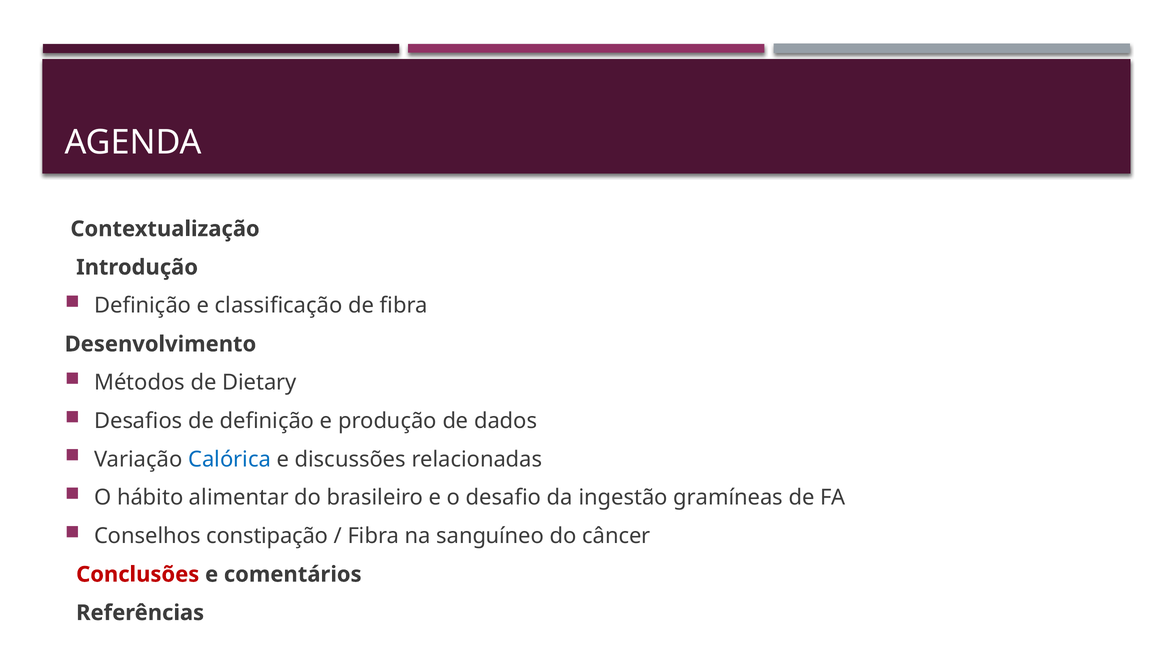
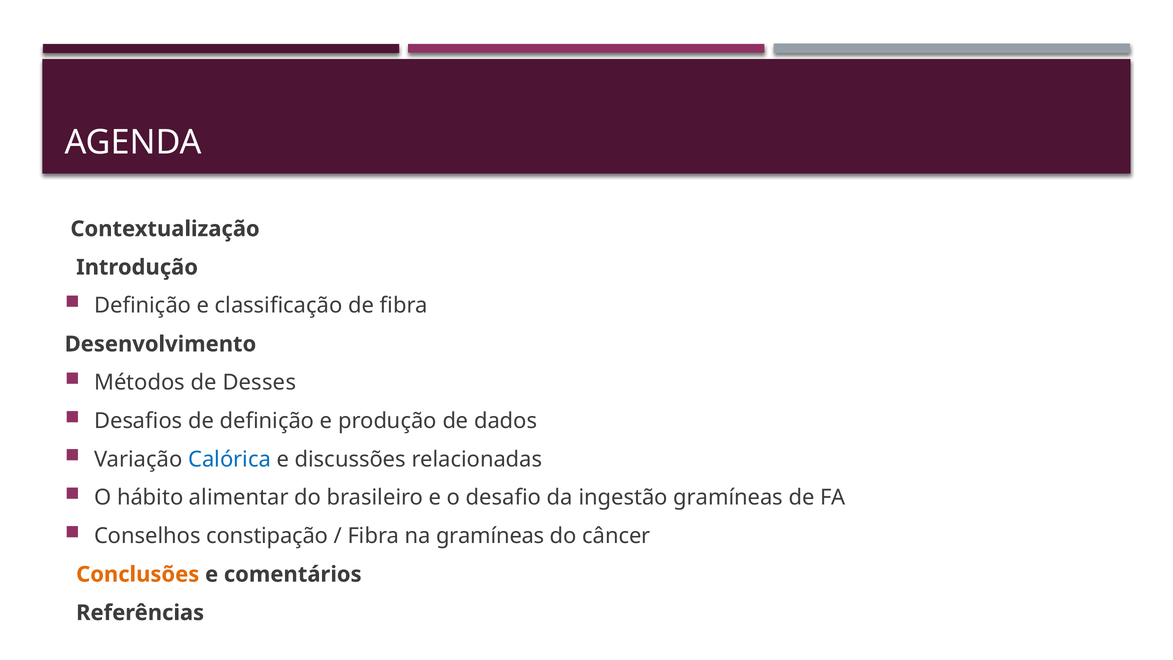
Dietary: Dietary -> Desses
na sanguíneo: sanguíneo -> gramíneas
Conclusões colour: red -> orange
